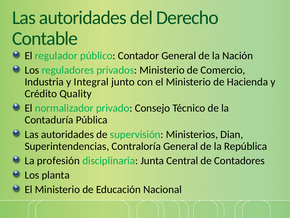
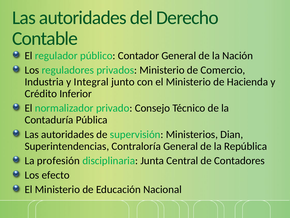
Quality: Quality -> Inferior
planta: planta -> efecto
